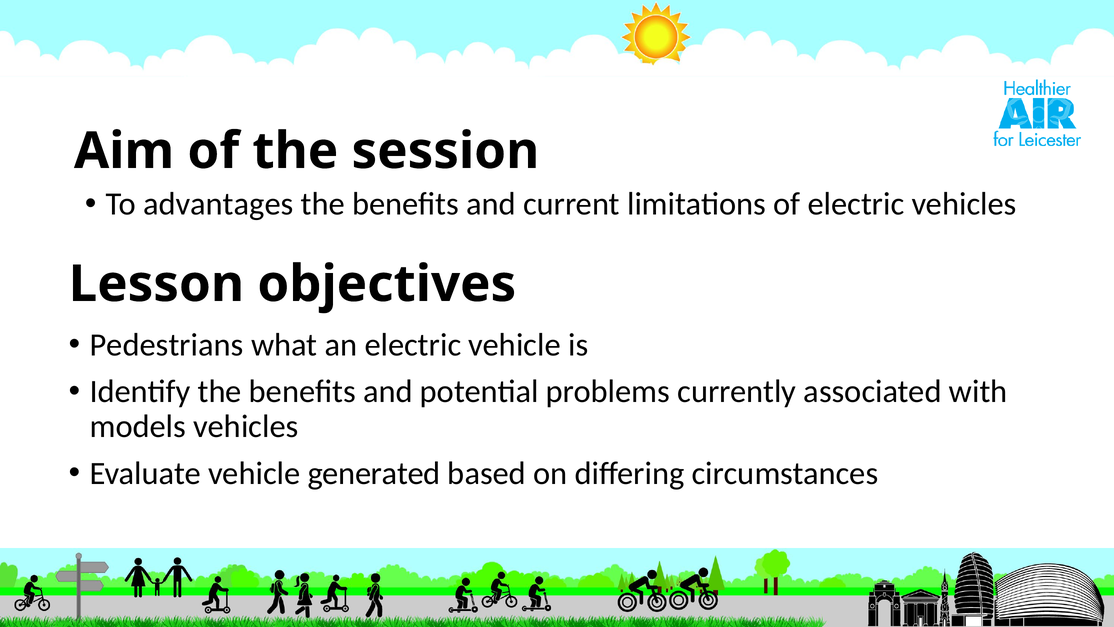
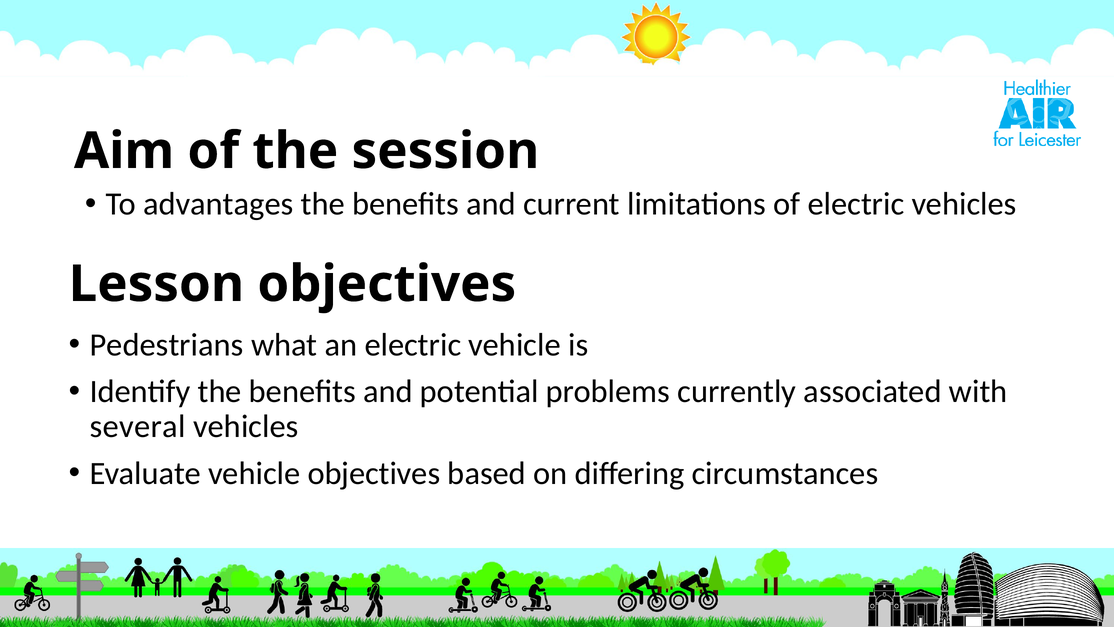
models: models -> several
vehicle generated: generated -> objectives
